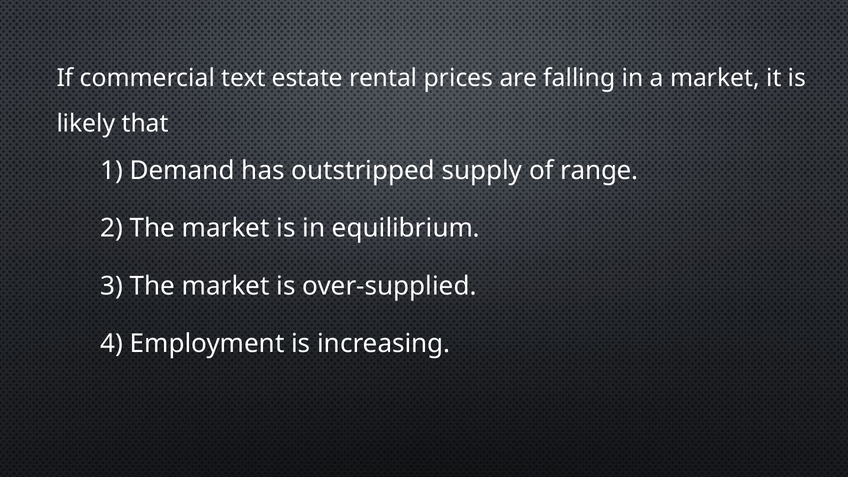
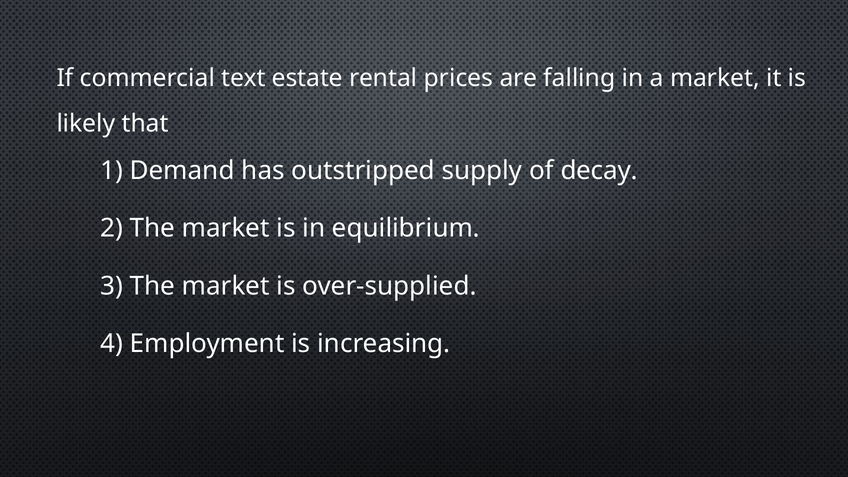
range: range -> decay
